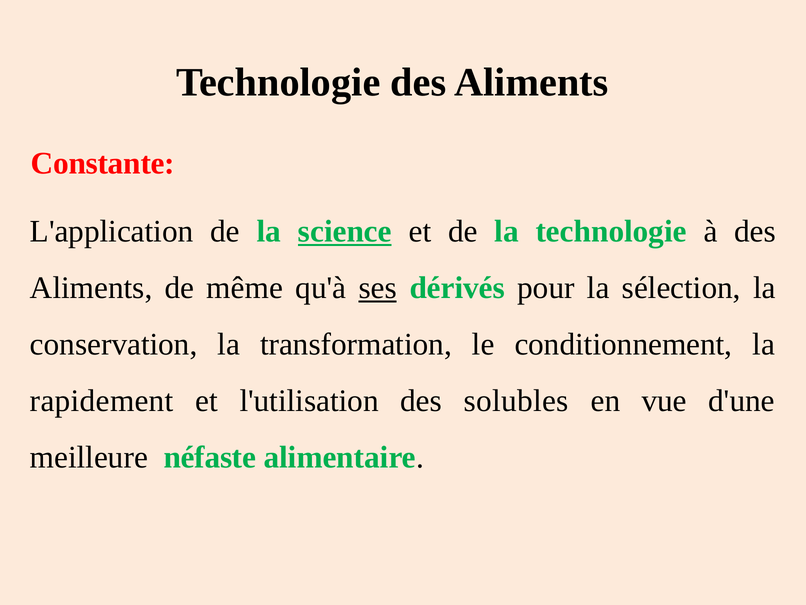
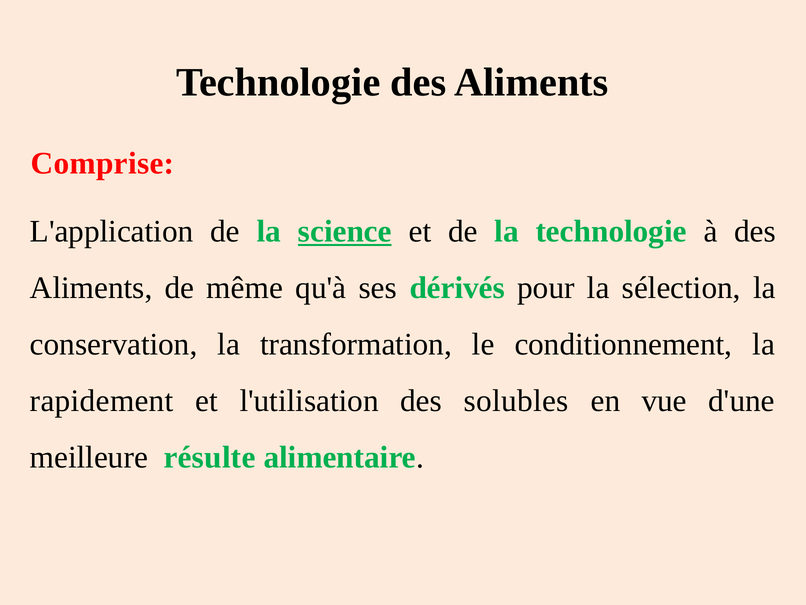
Constante: Constante -> Comprise
ses underline: present -> none
néfaste: néfaste -> résulte
